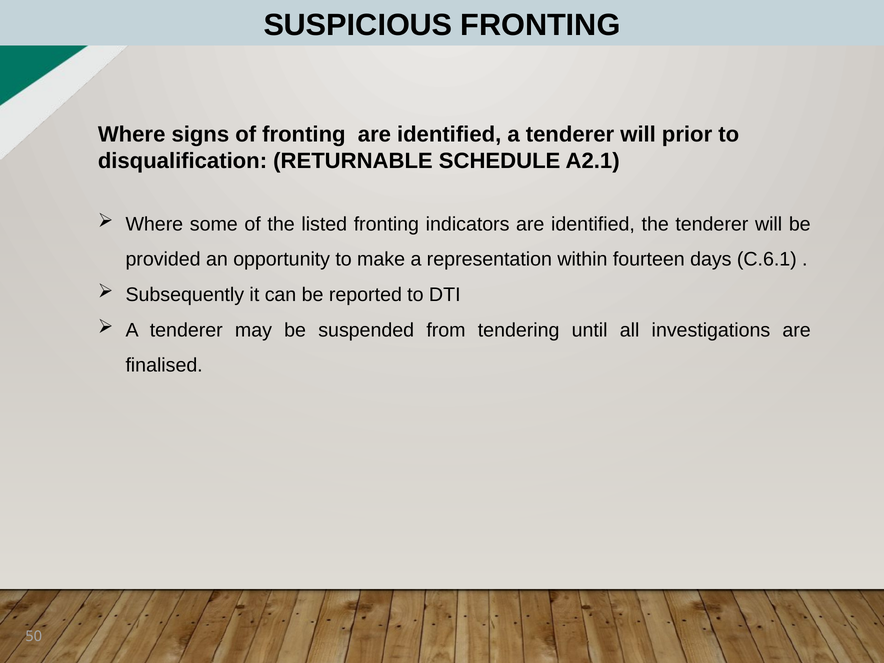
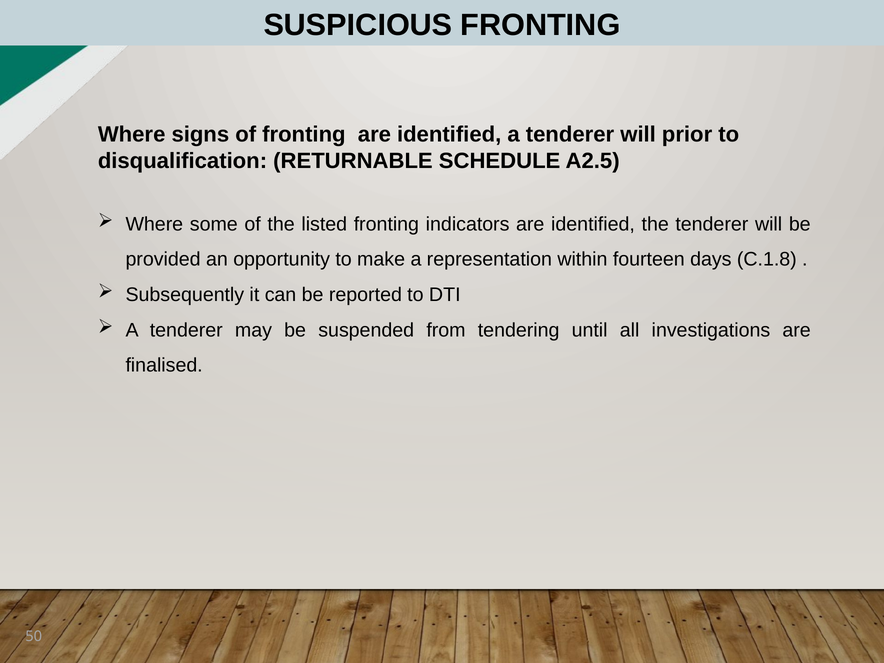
A2.1: A2.1 -> A2.5
C.6.1: C.6.1 -> C.1.8
